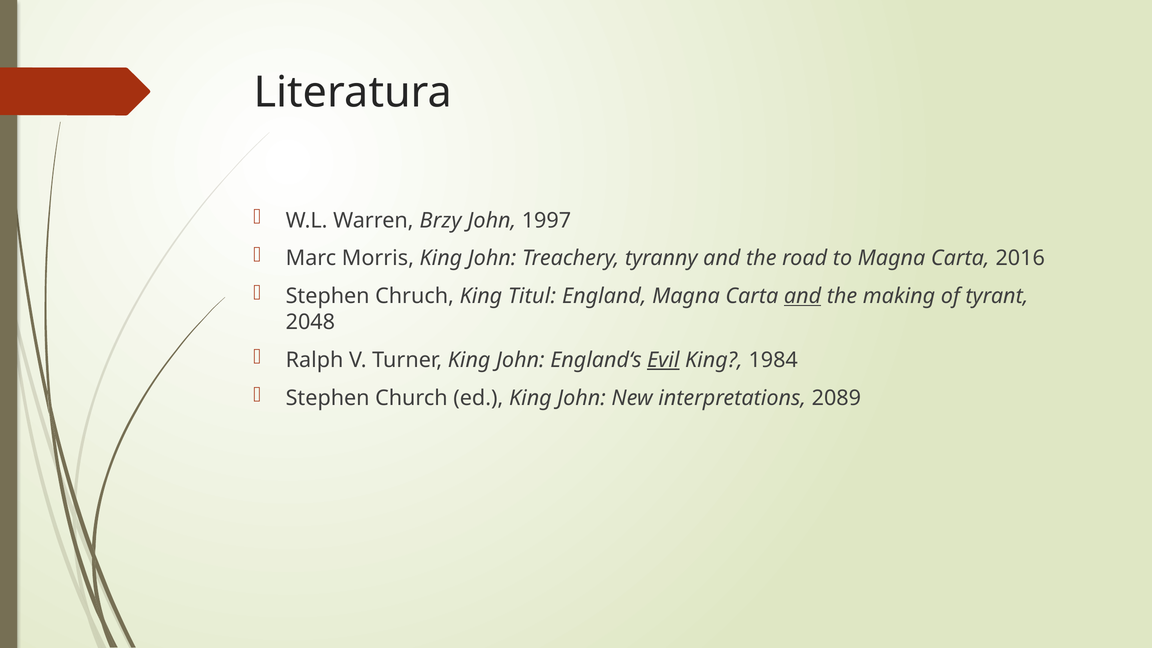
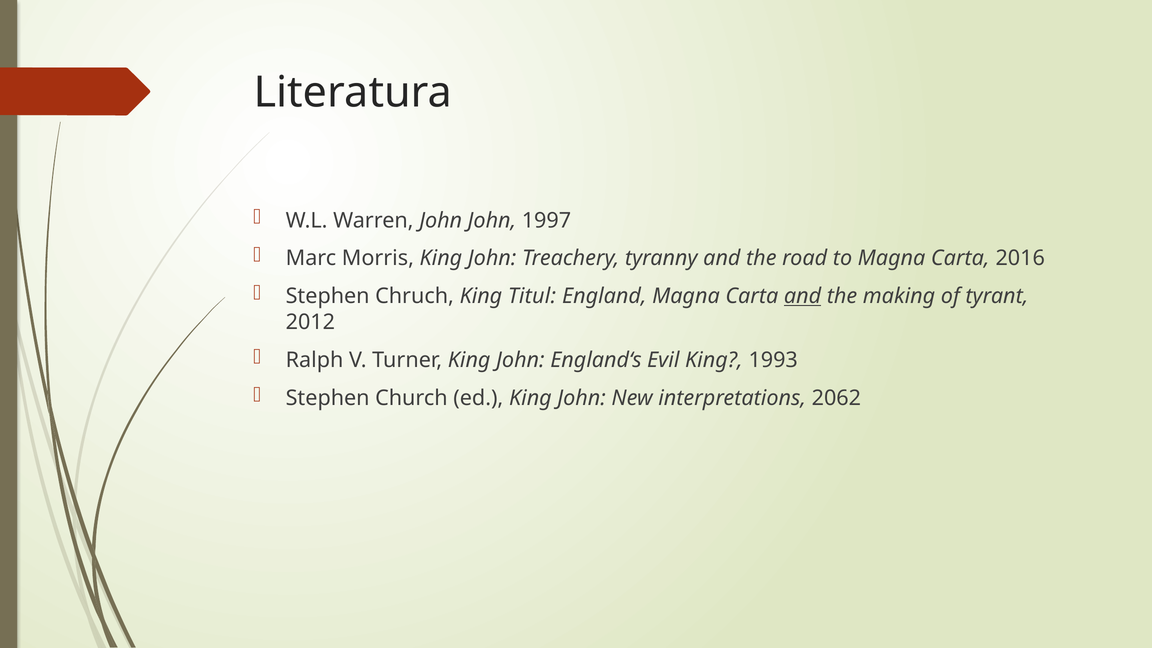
Warren Brzy: Brzy -> John
2048: 2048 -> 2012
Evil underline: present -> none
1984: 1984 -> 1993
2089: 2089 -> 2062
